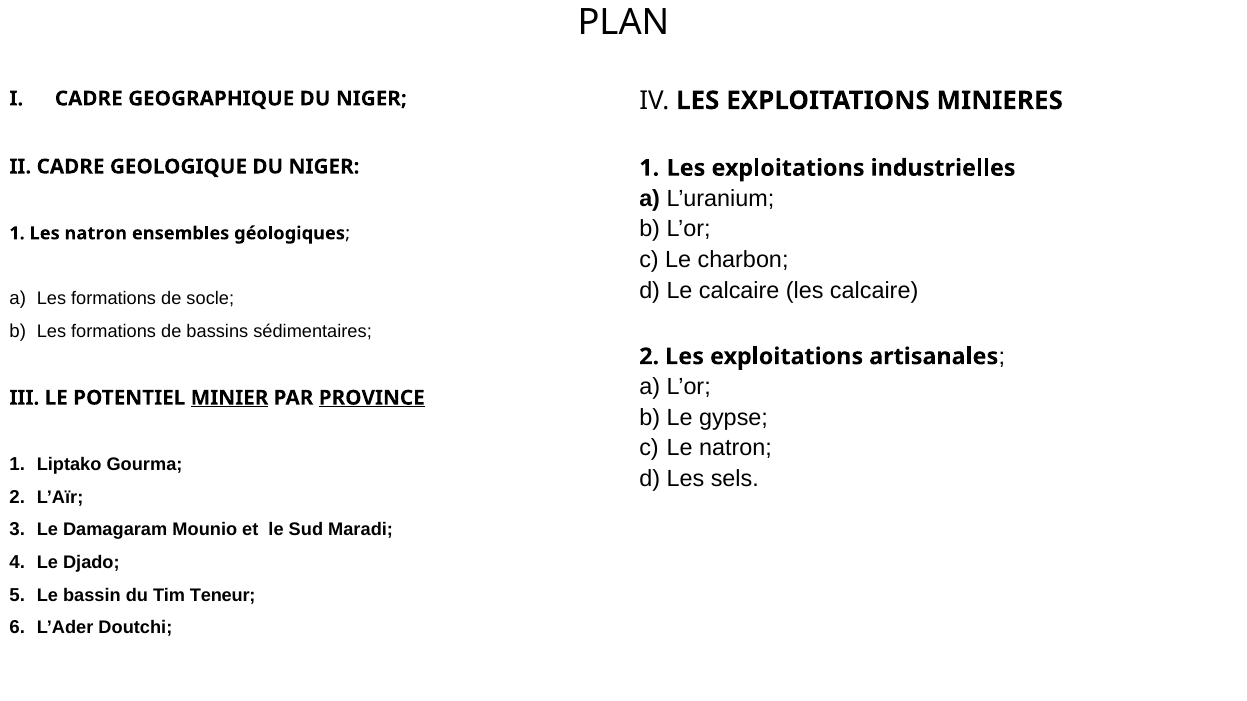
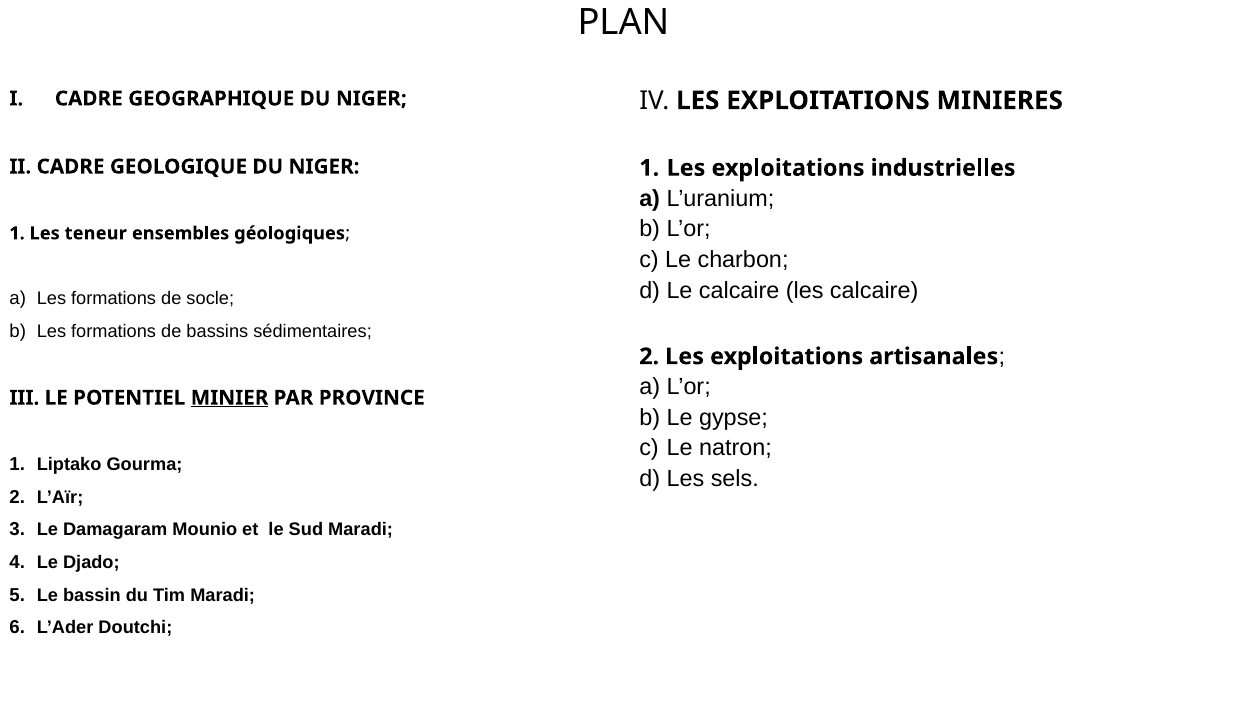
Les natron: natron -> teneur
PROVINCE underline: present -> none
Tim Teneur: Teneur -> Maradi
